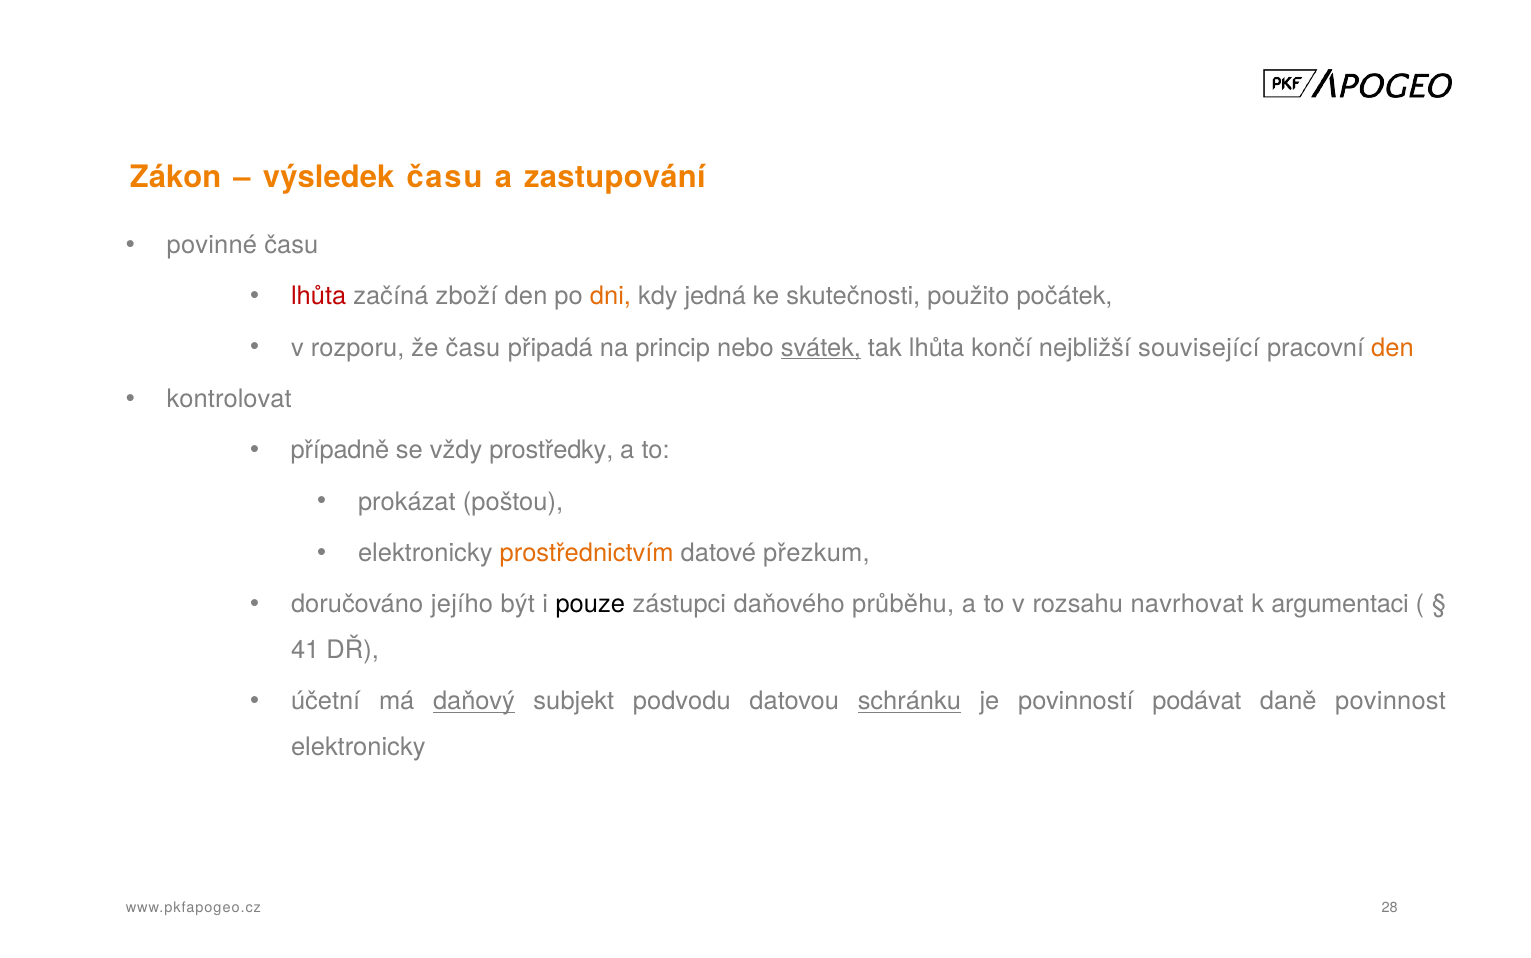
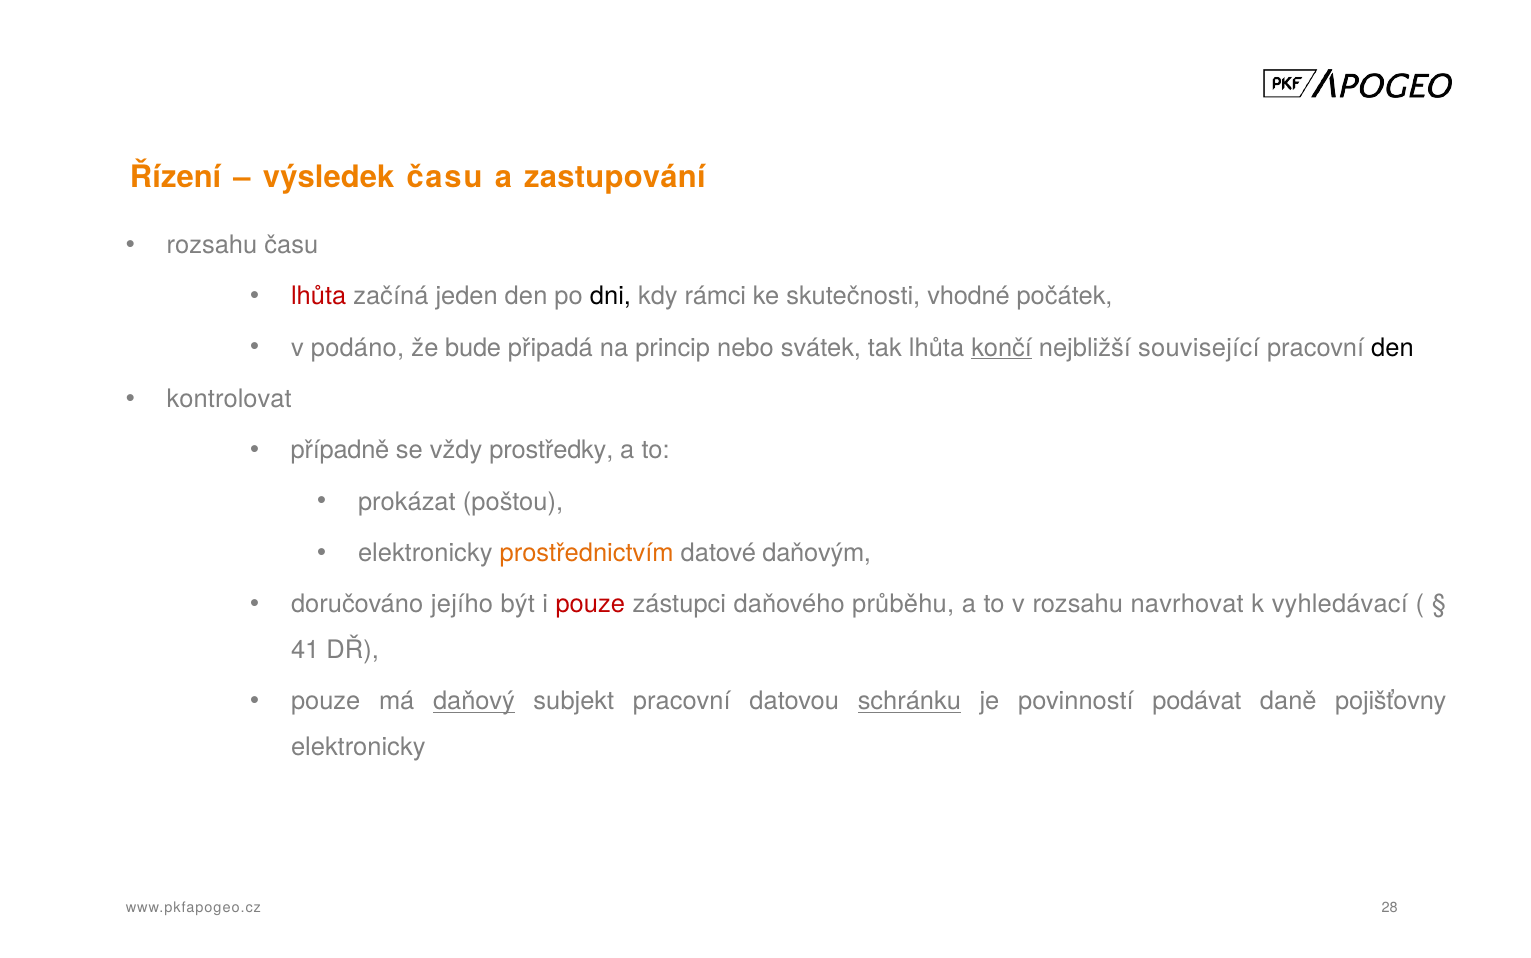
Zákon: Zákon -> Řízení
povinné at (212, 245): povinné -> rozsahu
zboží: zboží -> jeden
dni colour: orange -> black
jedná: jedná -> rámci
použito: použito -> vhodné
rozporu: rozporu -> podáno
že času: času -> bude
svátek underline: present -> none
končí underline: none -> present
den at (1393, 347) colour: orange -> black
přezkum: přezkum -> daňovým
pouze at (590, 604) colour: black -> red
argumentaci: argumentaci -> vyhledávací
účetní at (326, 701): účetní -> pouze
subjekt podvodu: podvodu -> pracovní
povinnost: povinnost -> pojišťovny
